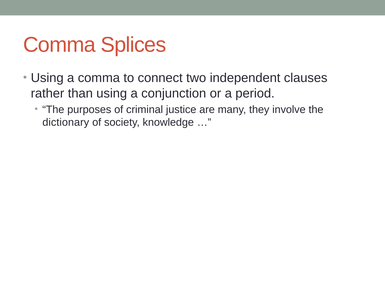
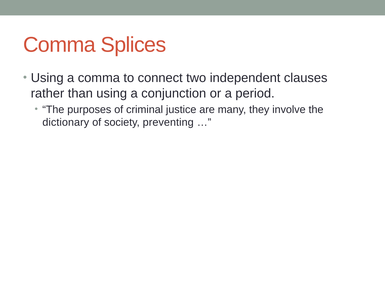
knowledge: knowledge -> preventing
